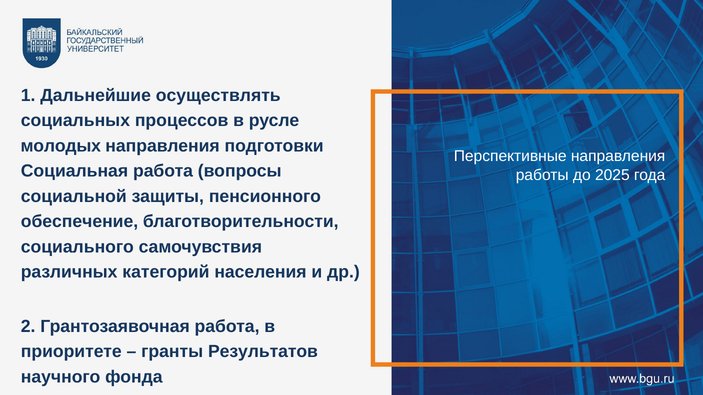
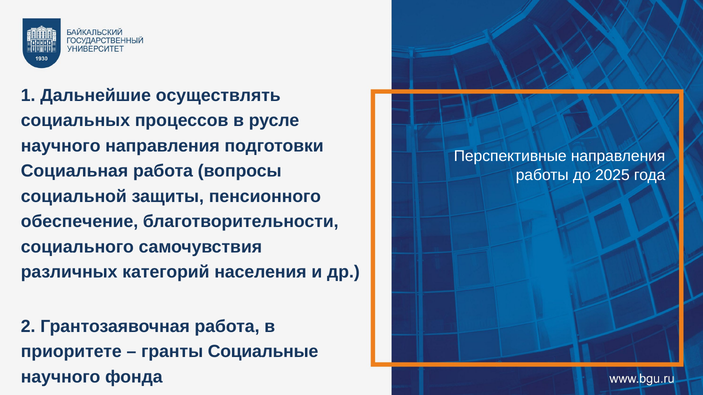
молодых at (61, 146): молодых -> научного
Результатов: Результатов -> Социальные
